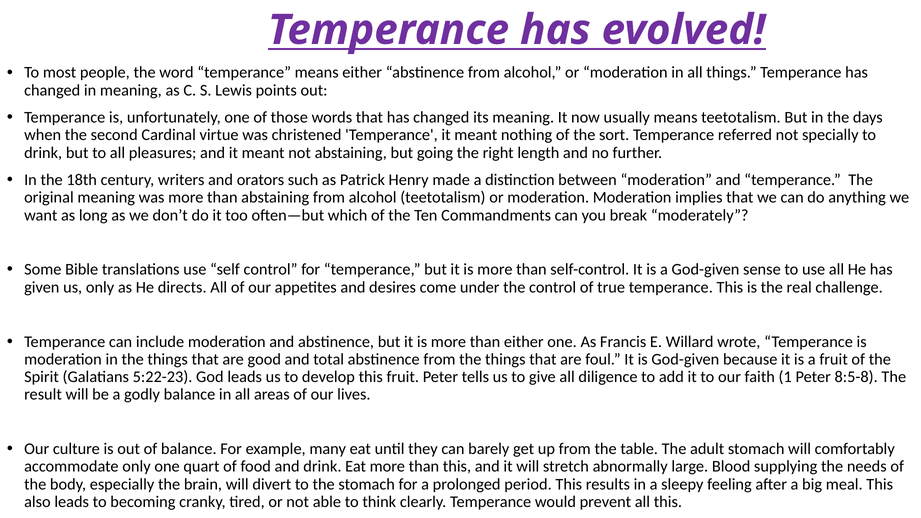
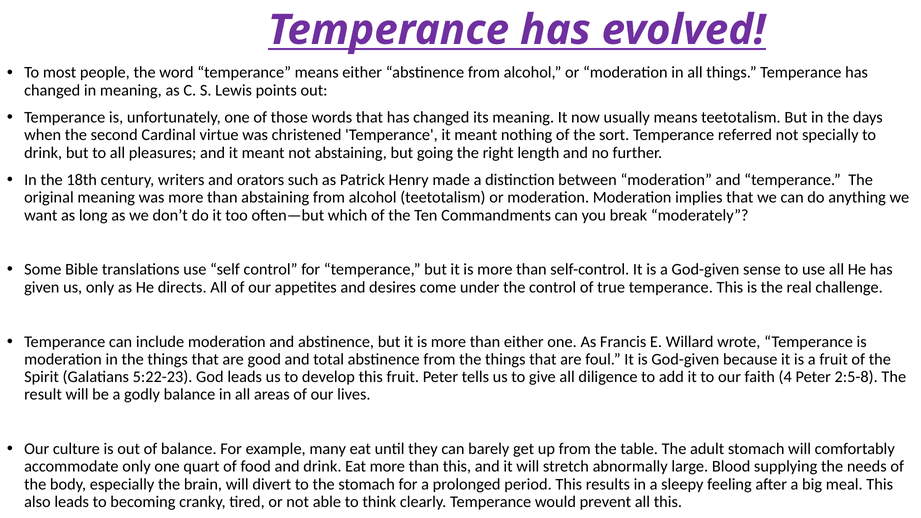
1: 1 -> 4
8:5-8: 8:5-8 -> 2:5-8
